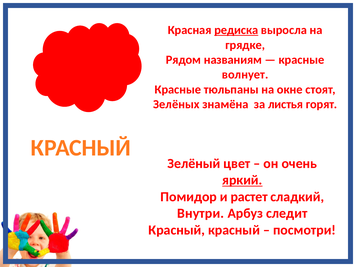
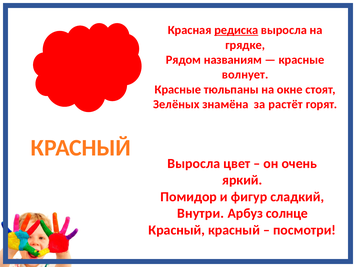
листья: листья -> растёт
Зелёный at (194, 164): Зелёный -> Выросла
яркий underline: present -> none
растет: растет -> фигур
следит: следит -> солнце
